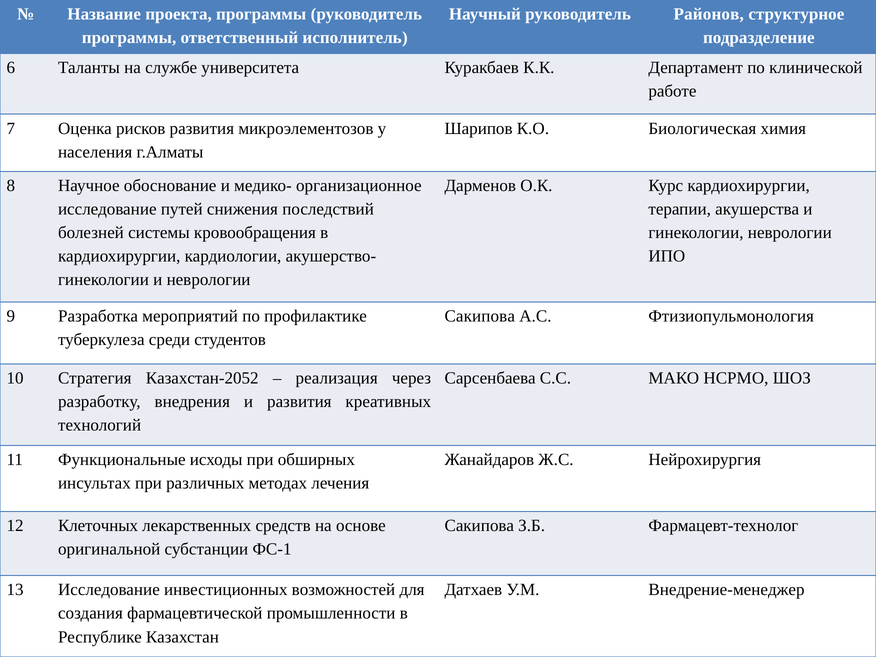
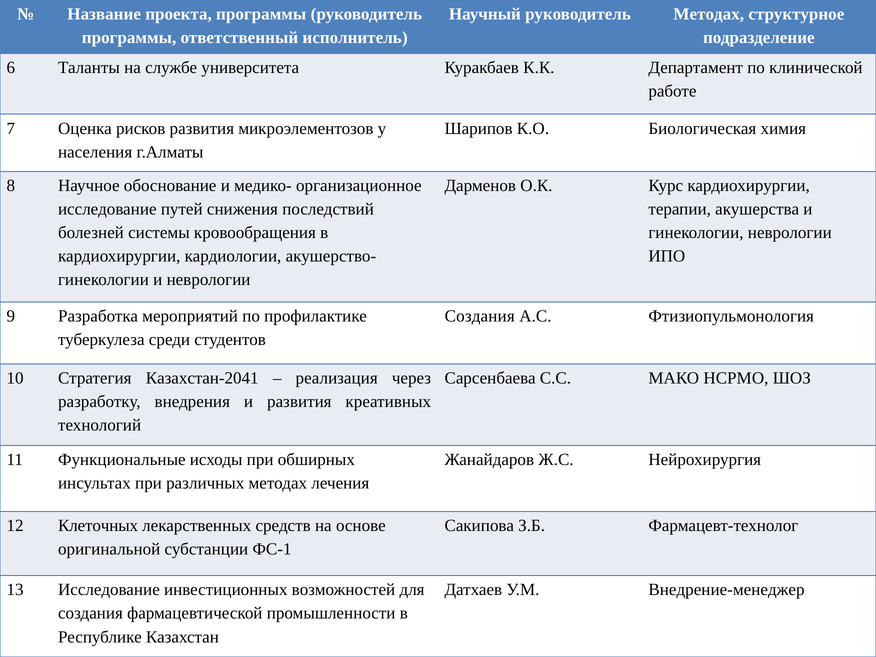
руководитель Районов: Районов -> Методах
Сакипова at (480, 316): Сакипова -> Создания
Казахстан-2052: Казахстан-2052 -> Казахстан-2041
